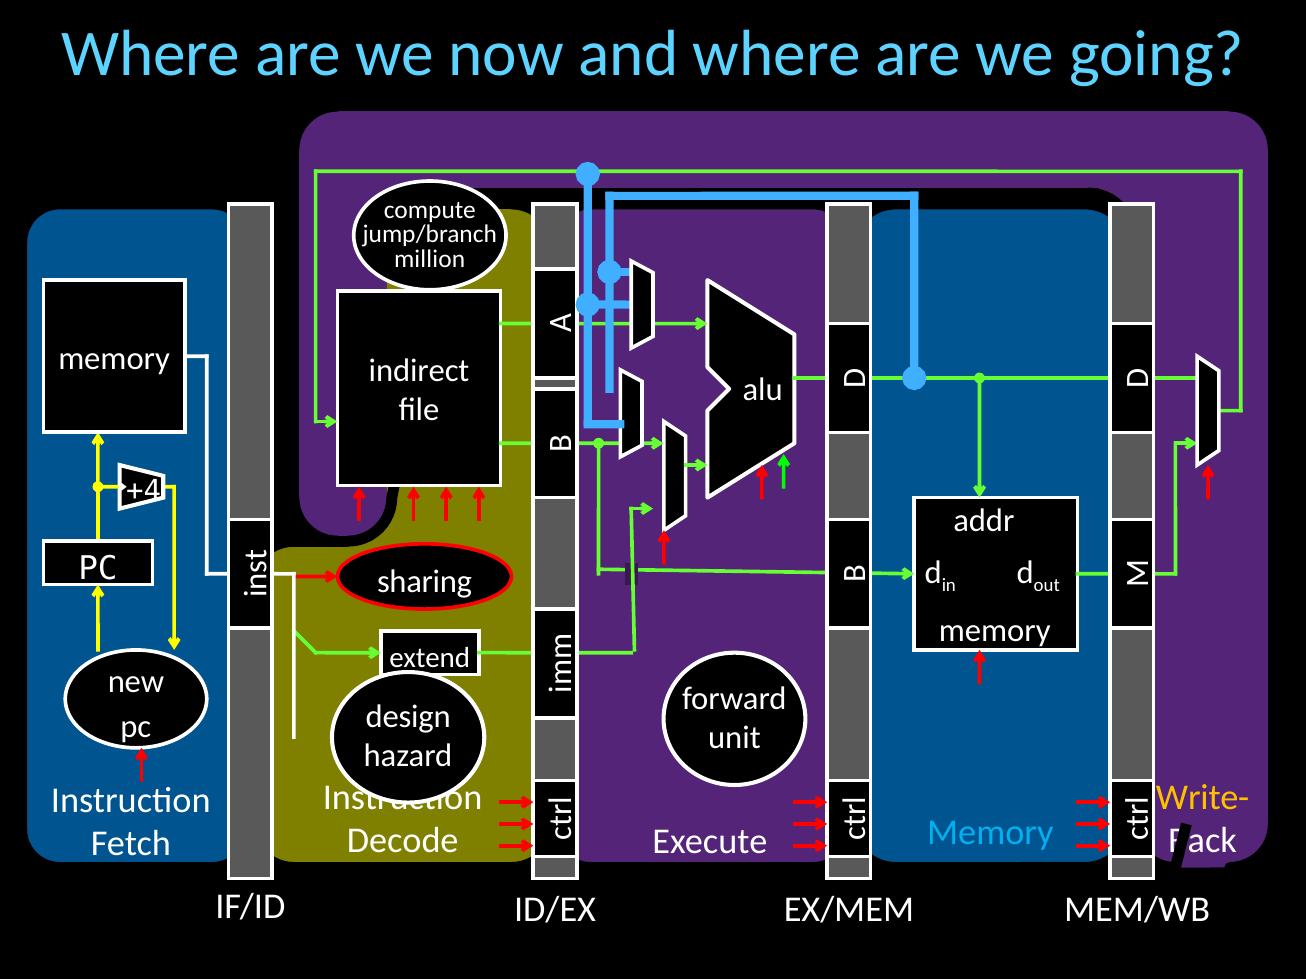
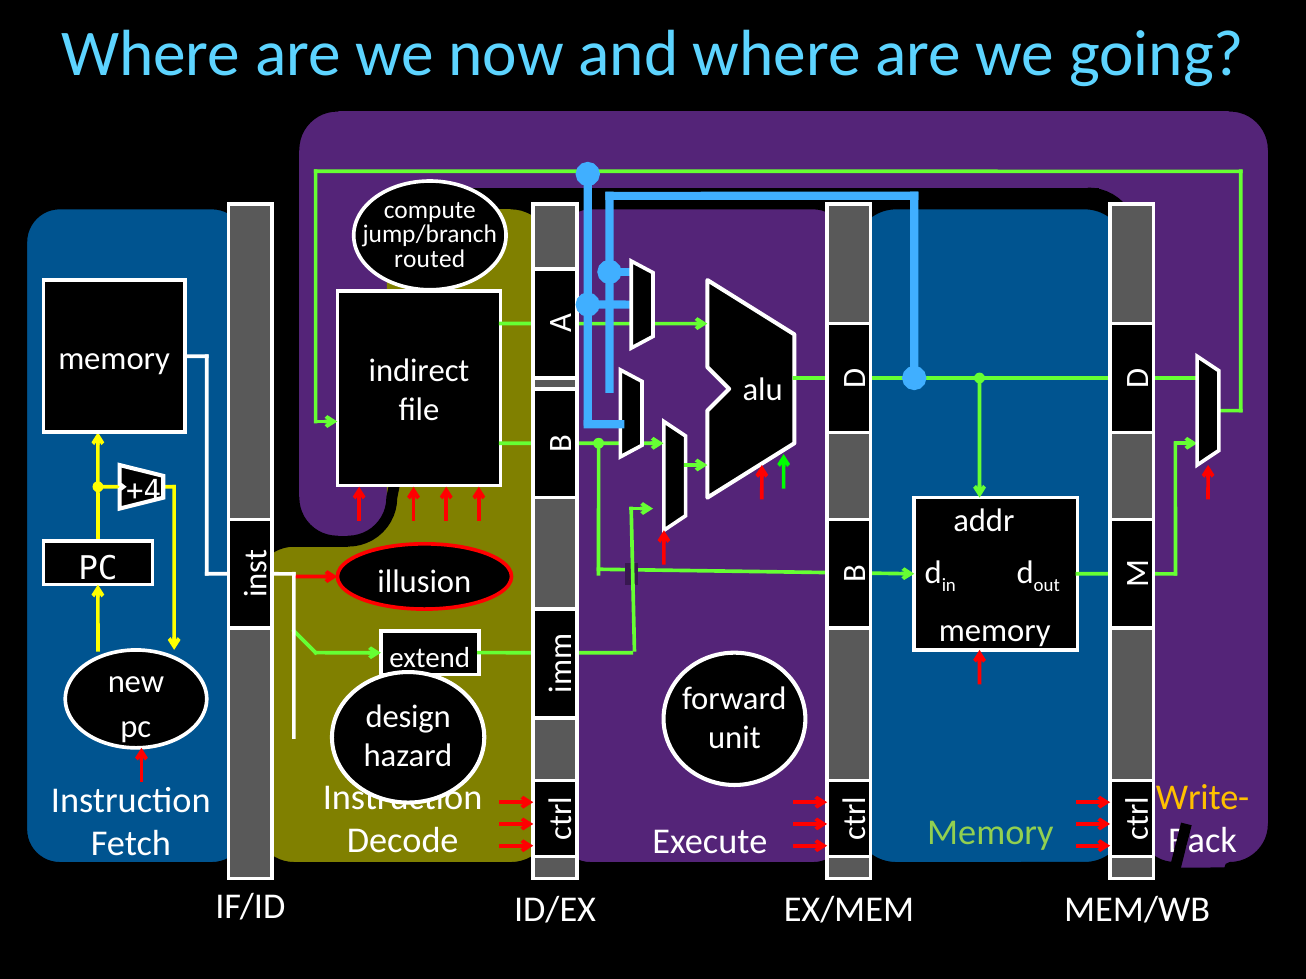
million: million -> routed
sharing: sharing -> illusion
Memory at (990, 833) colour: light blue -> light green
